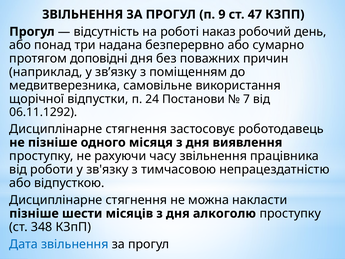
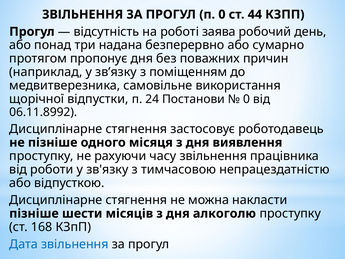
п 9: 9 -> 0
47: 47 -> 44
наказ: наказ -> заява
доповідні: доповідні -> пропонує
7 at (246, 99): 7 -> 0
06.11.1292: 06.11.1292 -> 06.11.8992
348: 348 -> 168
